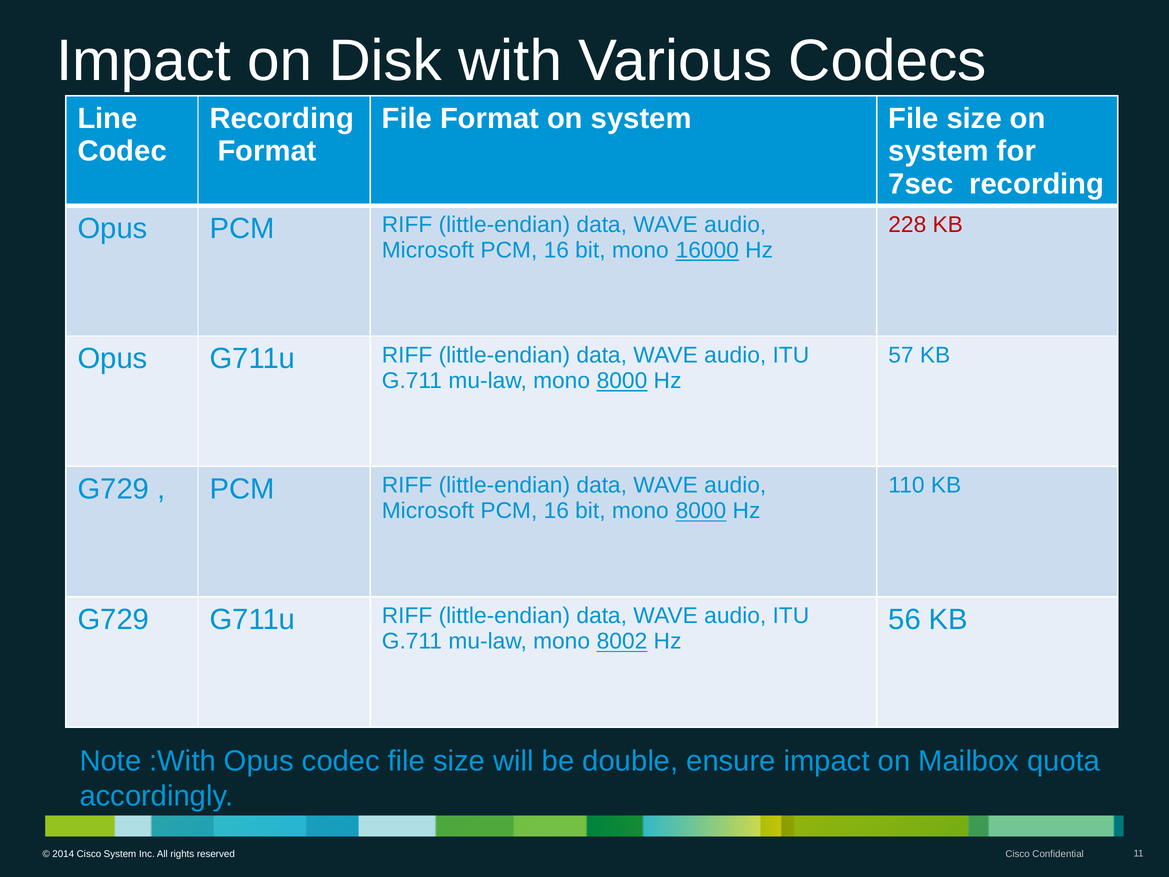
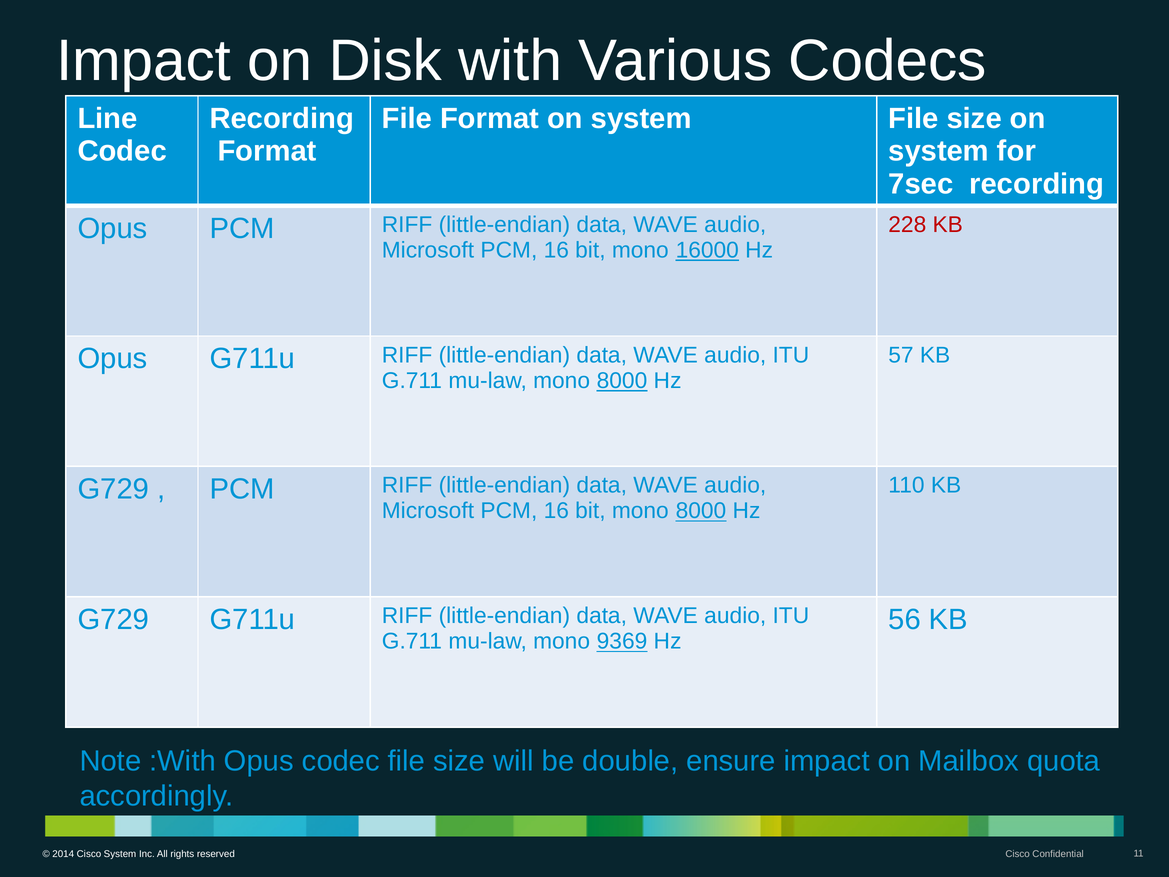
8002: 8002 -> 9369
